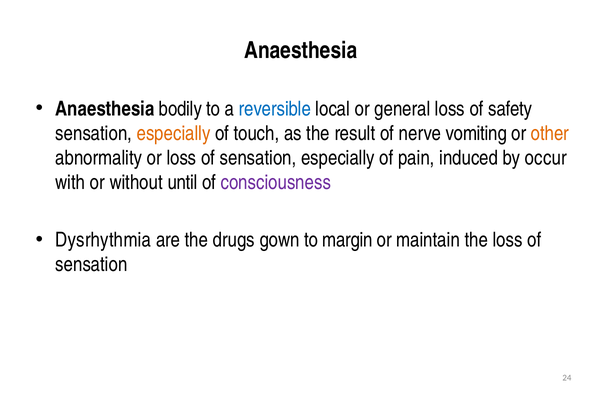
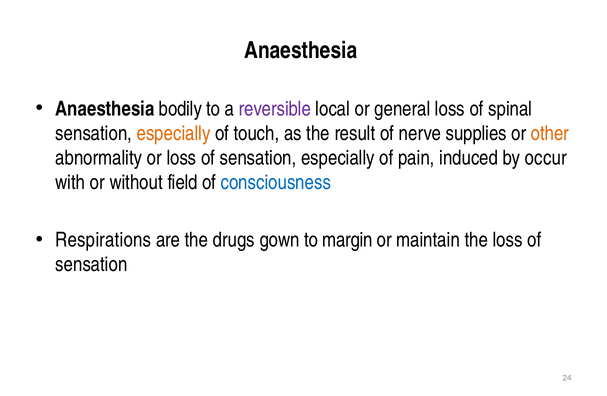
reversible colour: blue -> purple
safety: safety -> spinal
vomiting: vomiting -> supplies
until: until -> field
consciousness colour: purple -> blue
Dysrhythmia: Dysrhythmia -> Respirations
